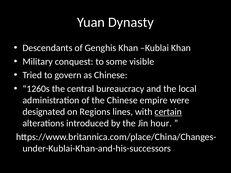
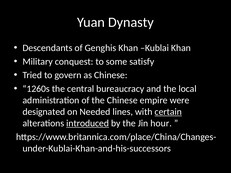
visible: visible -> satisfy
Regions: Regions -> Needed
introduced underline: none -> present
